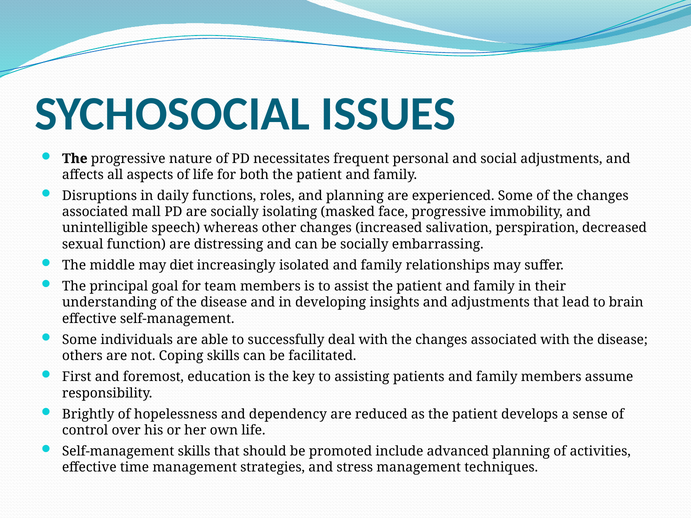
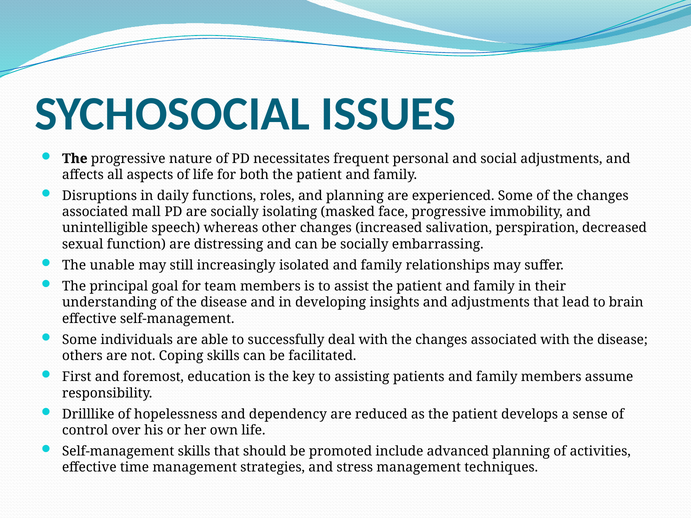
middle: middle -> unable
diet: diet -> still
Brightly: Brightly -> Drilllike
